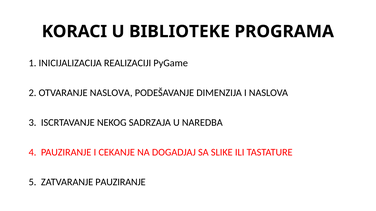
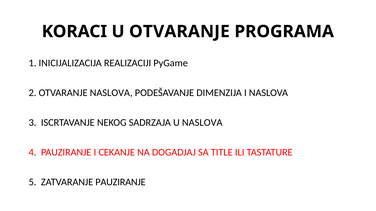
U BIBLIOTEKE: BIBLIOTEKE -> OTVARANJE
U NAREDBA: NAREDBA -> NASLOVA
SLIKE: SLIKE -> TITLE
